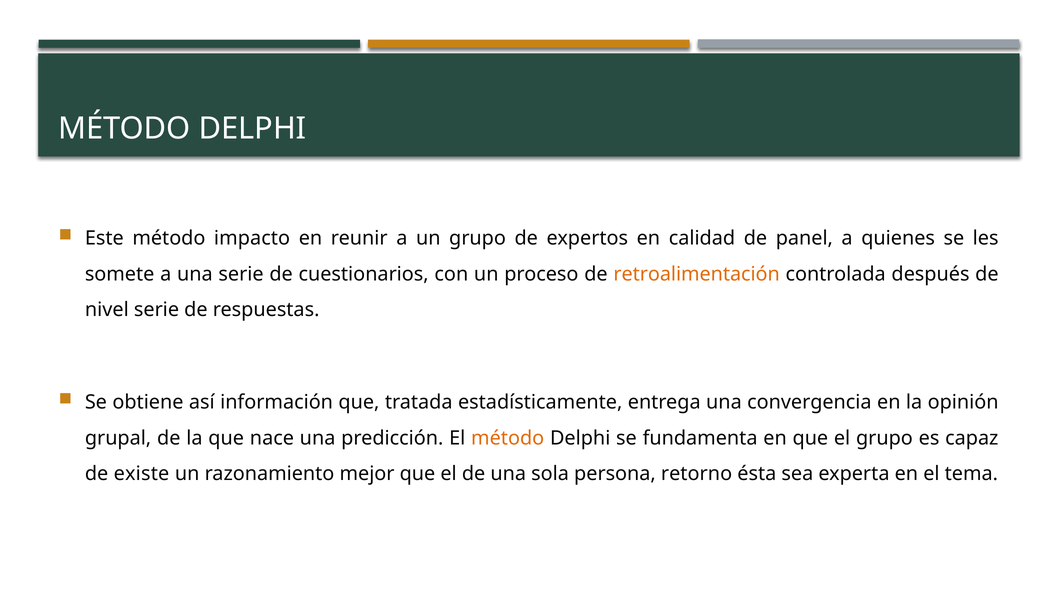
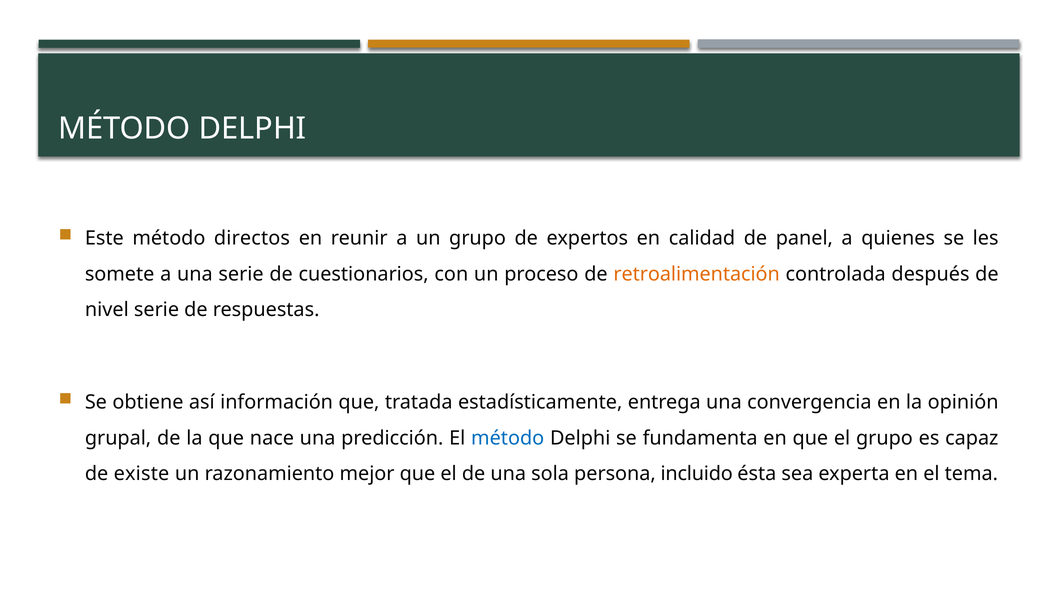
impacto: impacto -> directos
método at (508, 438) colour: orange -> blue
retorno: retorno -> incluido
